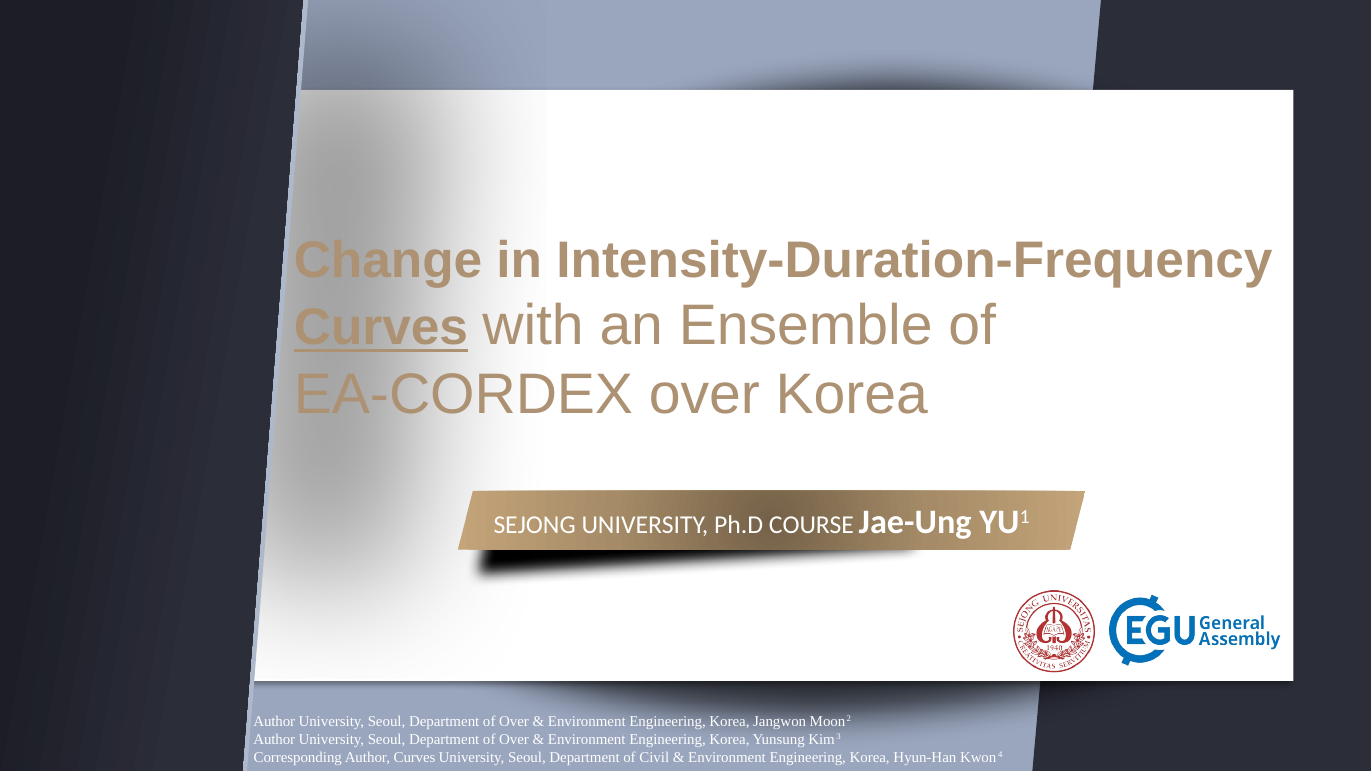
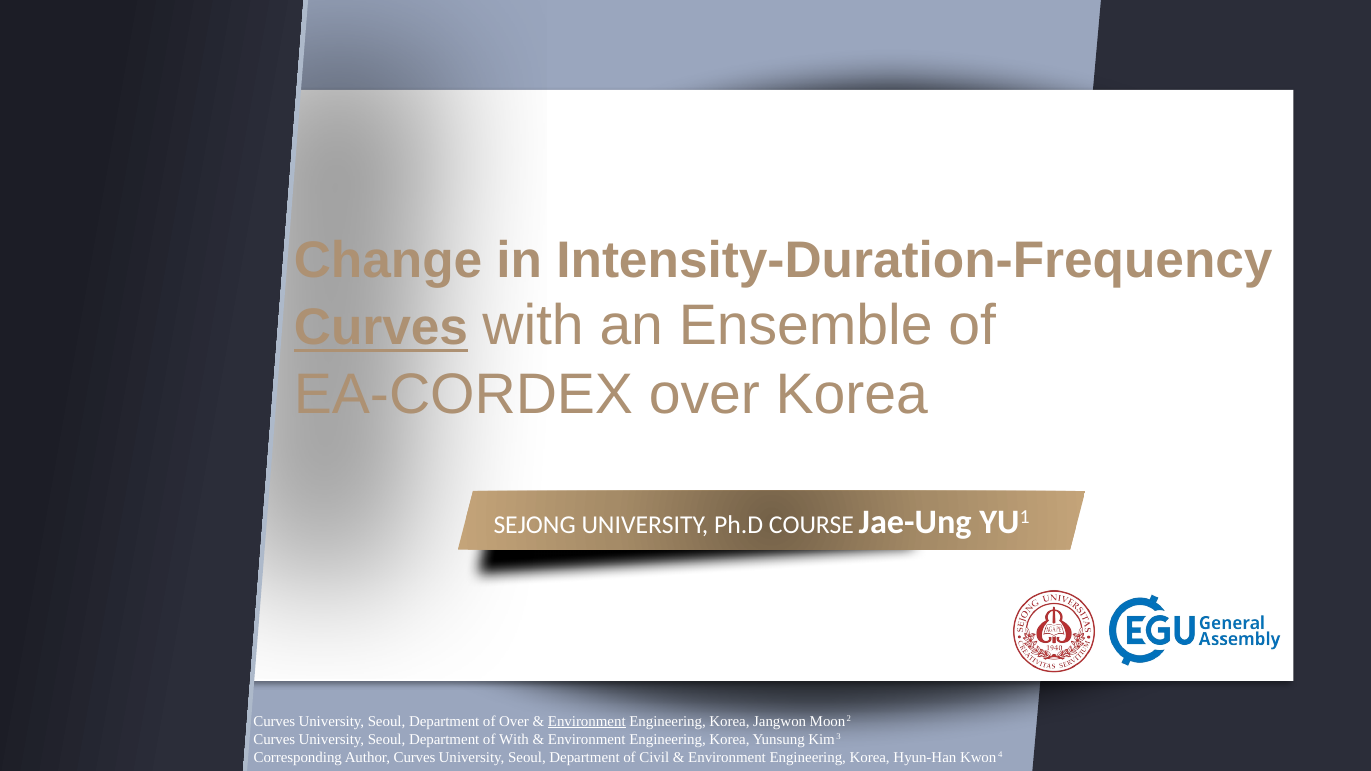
Author at (274, 721): Author -> Curves
Environment at (587, 721) underline: none -> present
Author at (274, 739): Author -> Curves
Over at (514, 739): Over -> With
